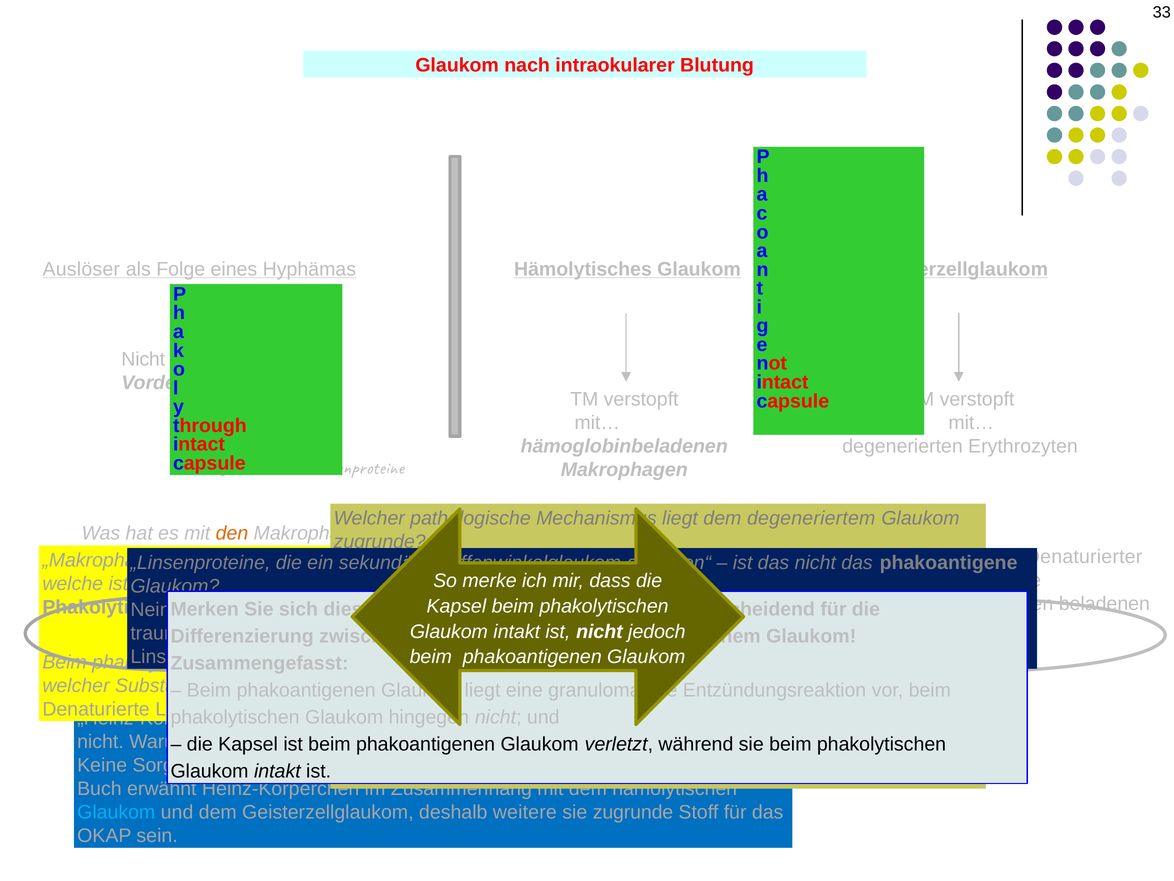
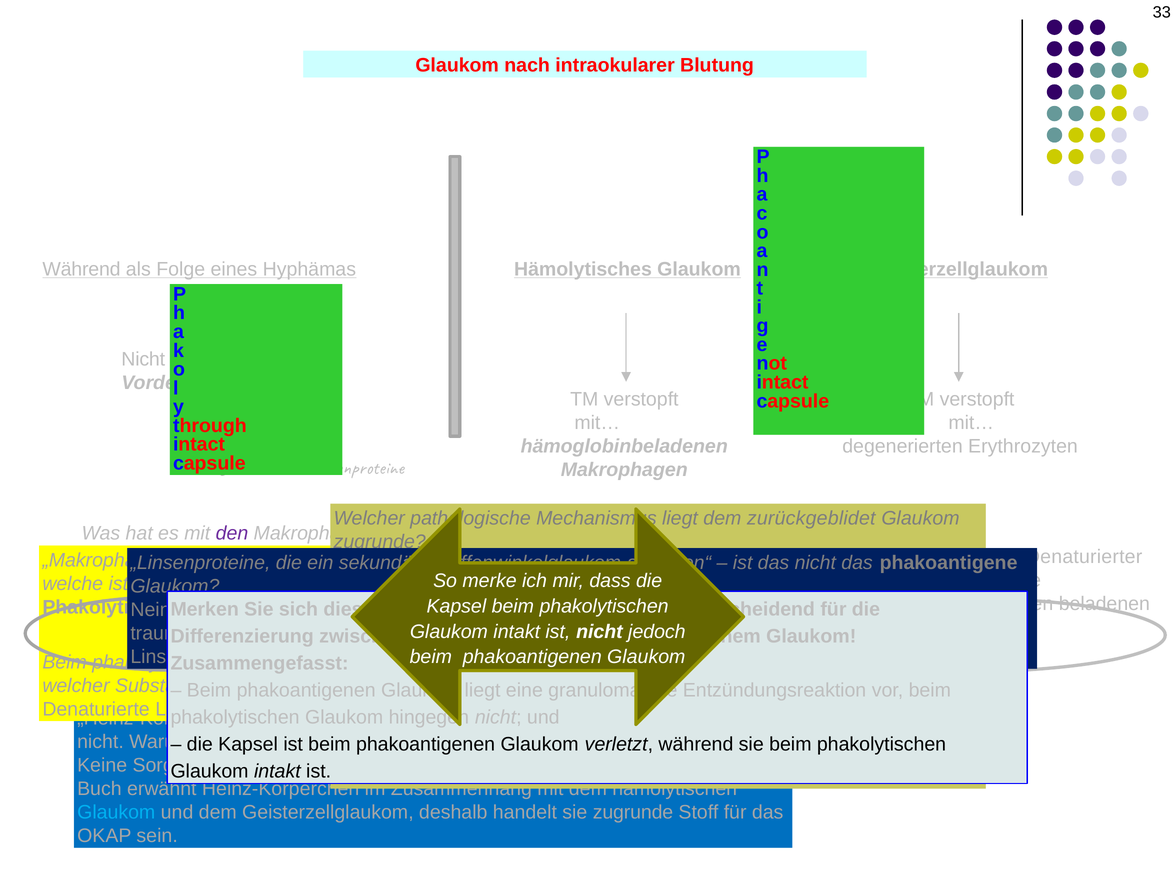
Auslöser at (81, 269): Auslöser -> Während
degeneriertem at (811, 518): degeneriertem -> zurückgeblidet
den at (232, 533) colour: orange -> purple
weitere: weitere -> handelt
